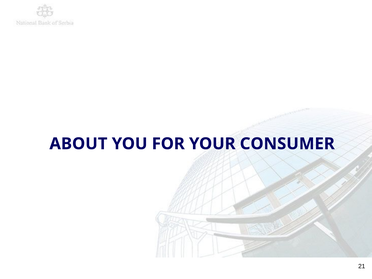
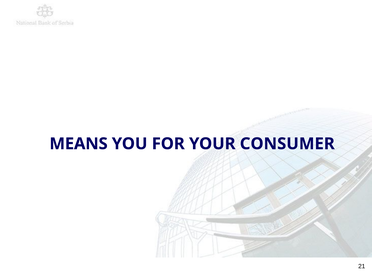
ABOUT: ABOUT -> MEANS
